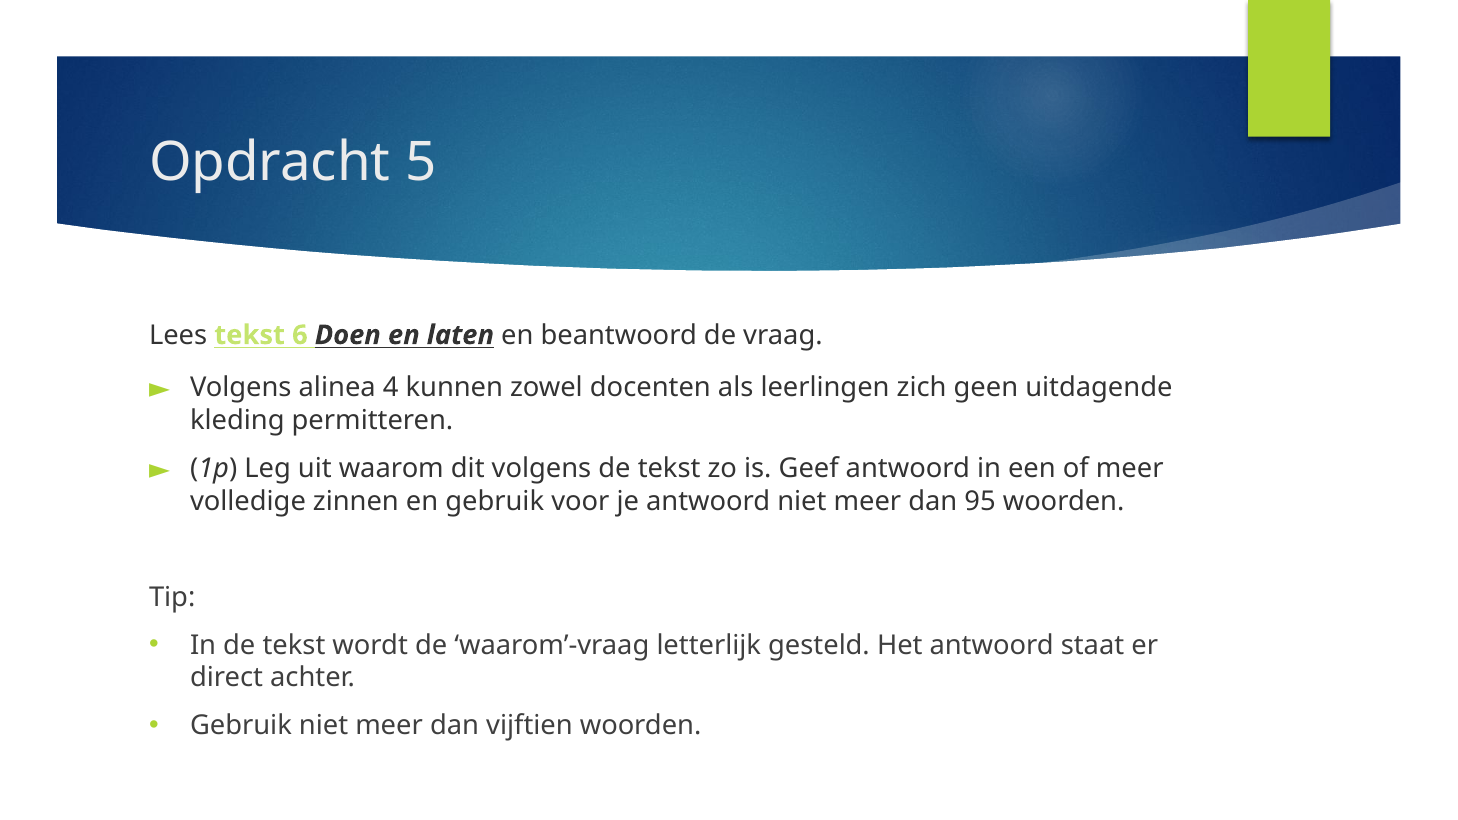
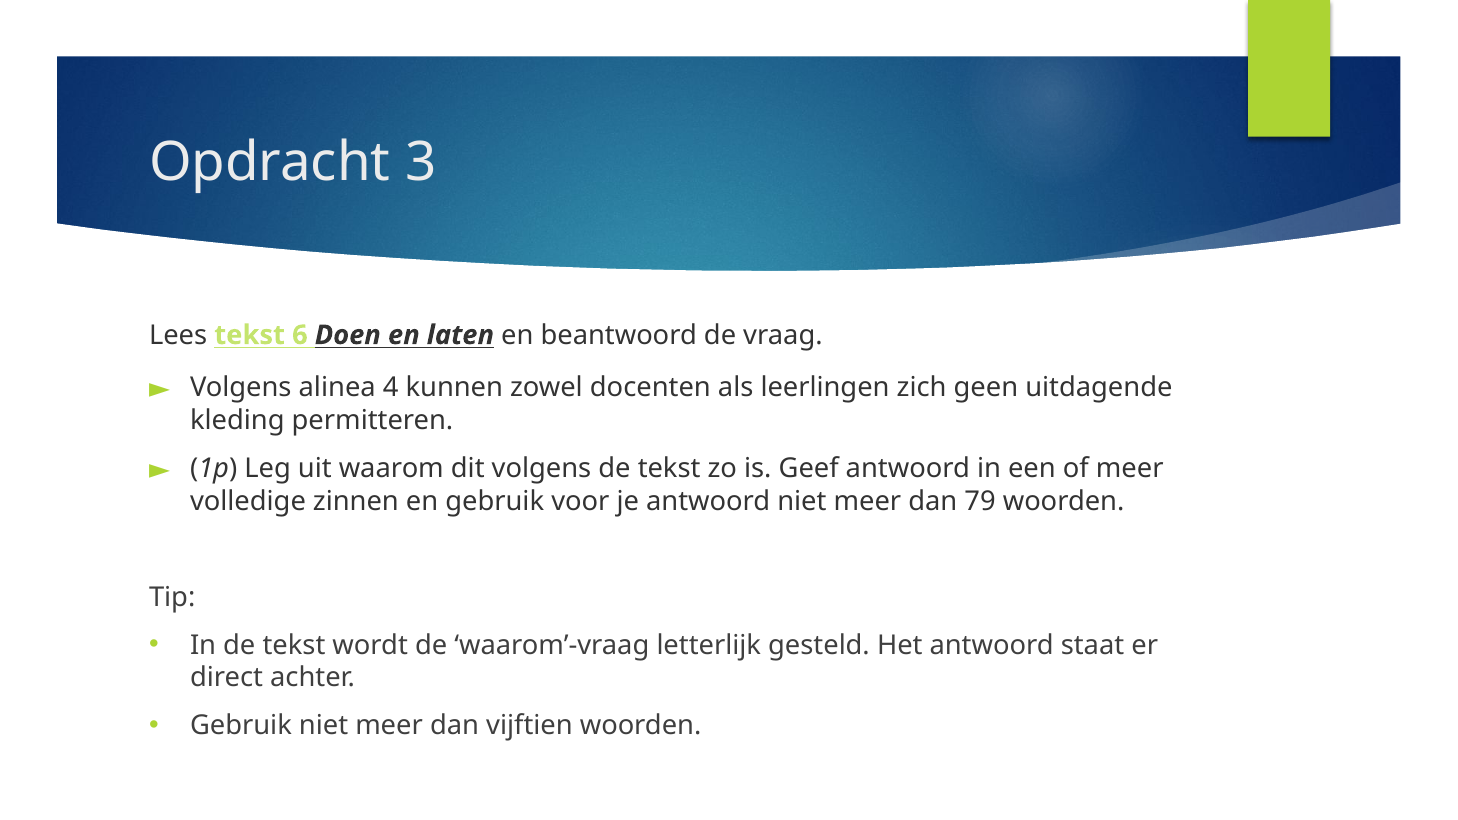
5: 5 -> 3
95: 95 -> 79
